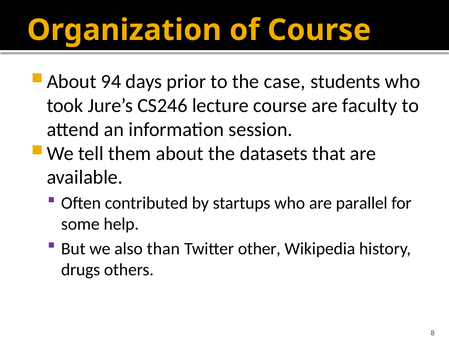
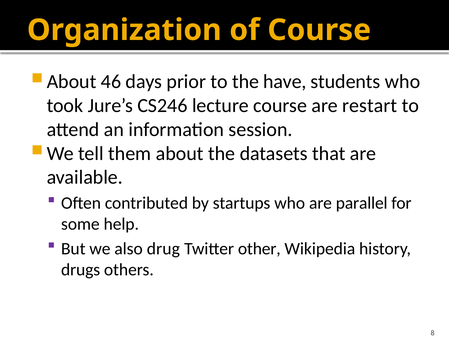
94: 94 -> 46
case: case -> have
faculty: faculty -> restart
than: than -> drug
